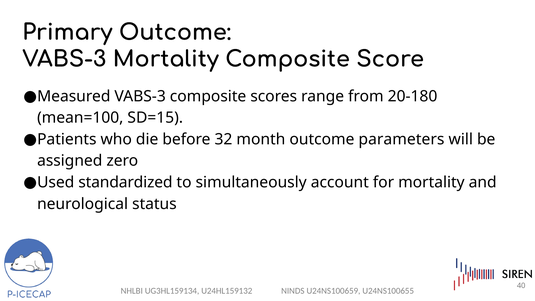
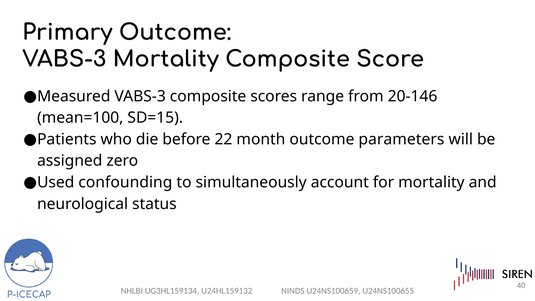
20-180: 20-180 -> 20-146
32: 32 -> 22
standardized: standardized -> confounding
